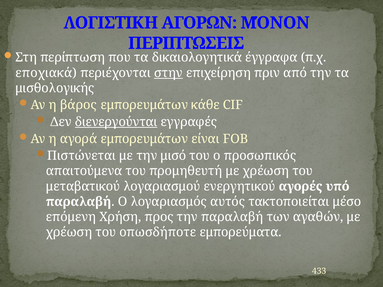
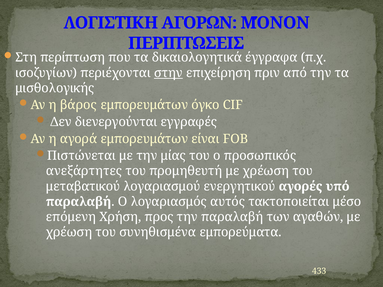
εποχιακά: εποχιακά -> ισοζυγίων
κάθε: κάθε -> όγκο
διενεργούνται underline: present -> none
μισό: μισό -> μίας
απαιτούμενα: απαιτούμενα -> ανεξάρτητες
οπωσδήποτε: οπωσδήποτε -> συνηθισμένα
